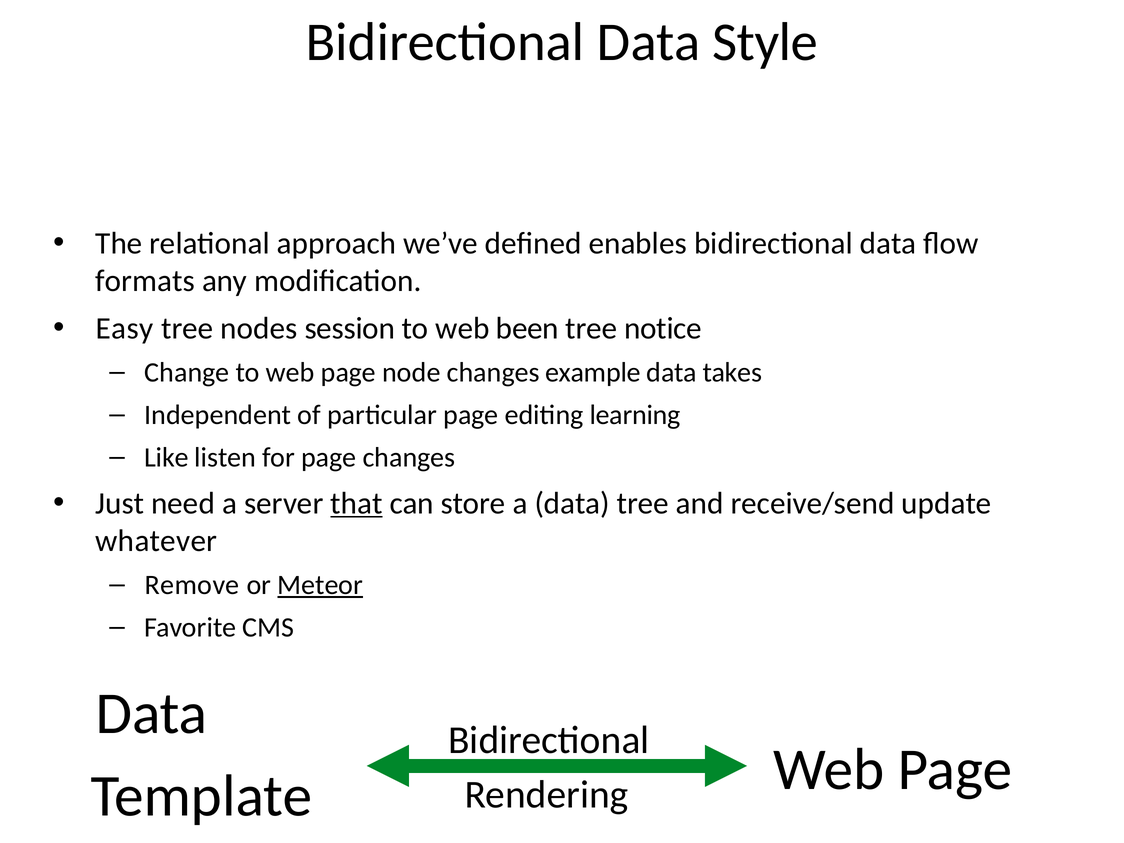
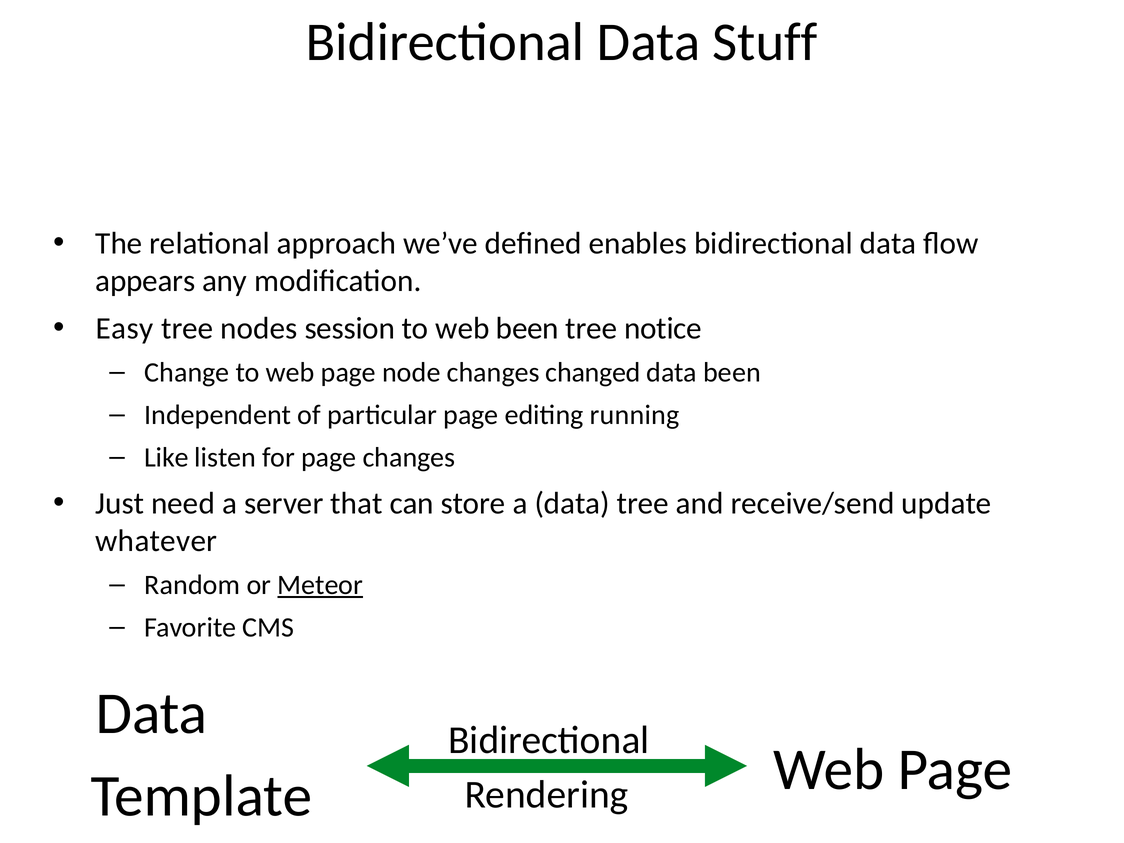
Style: Style -> Stuff
formats: formats -> appears
example: example -> changed
data takes: takes -> been
learning: learning -> running
that underline: present -> none
Remove: Remove -> Random
